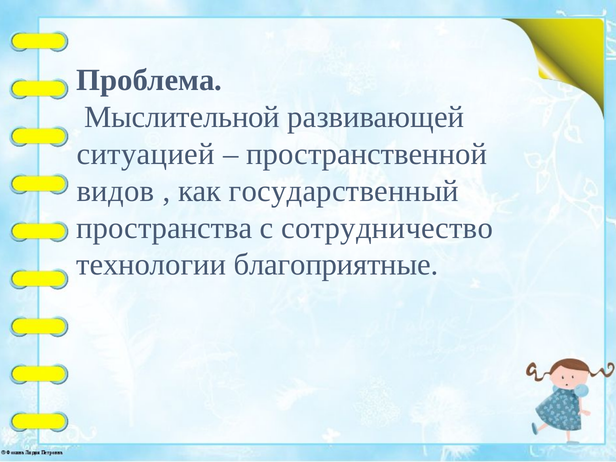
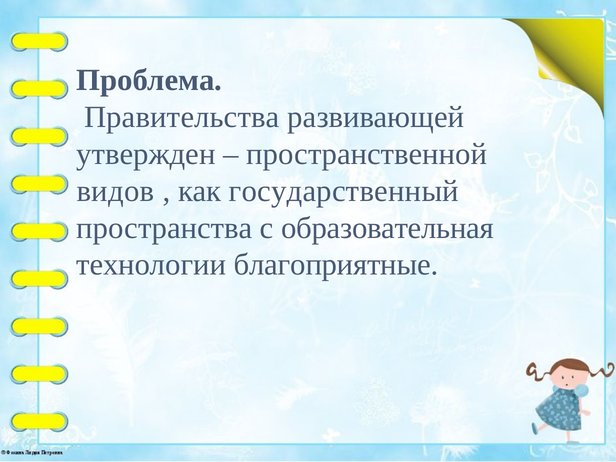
Мыслительной: Мыслительной -> Правительства
ситуацией: ситуацией -> утвержден
сотрудничество: сотрудничество -> образовательная
